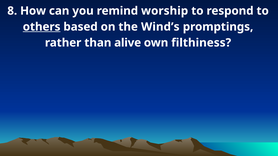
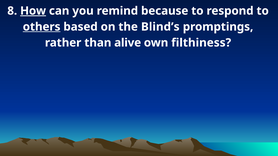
How underline: none -> present
worship: worship -> because
Wind’s: Wind’s -> Blind’s
